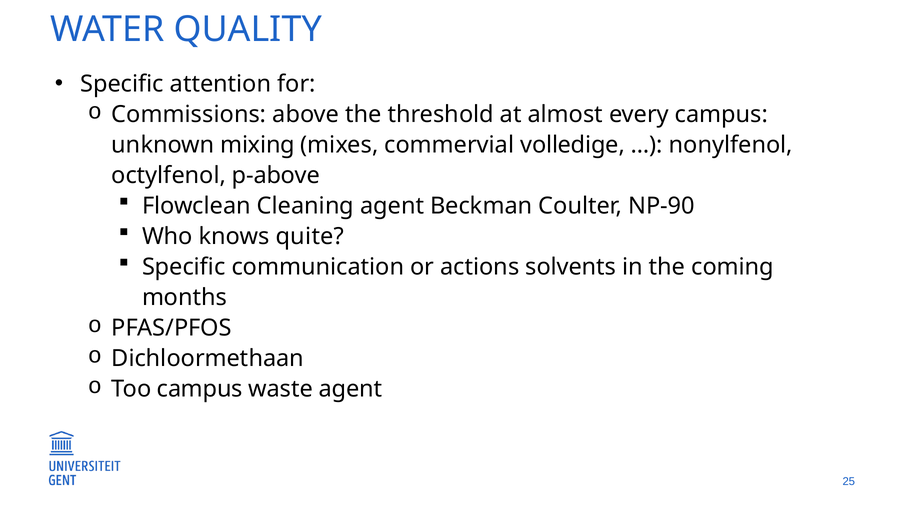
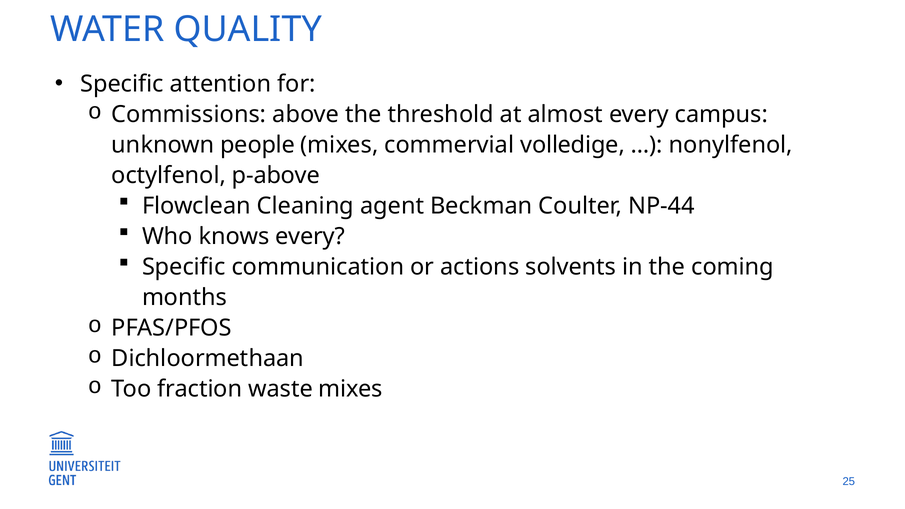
mixing: mixing -> people
NP-90: NP-90 -> NP-44
knows quite: quite -> every
Too campus: campus -> fraction
waste agent: agent -> mixes
